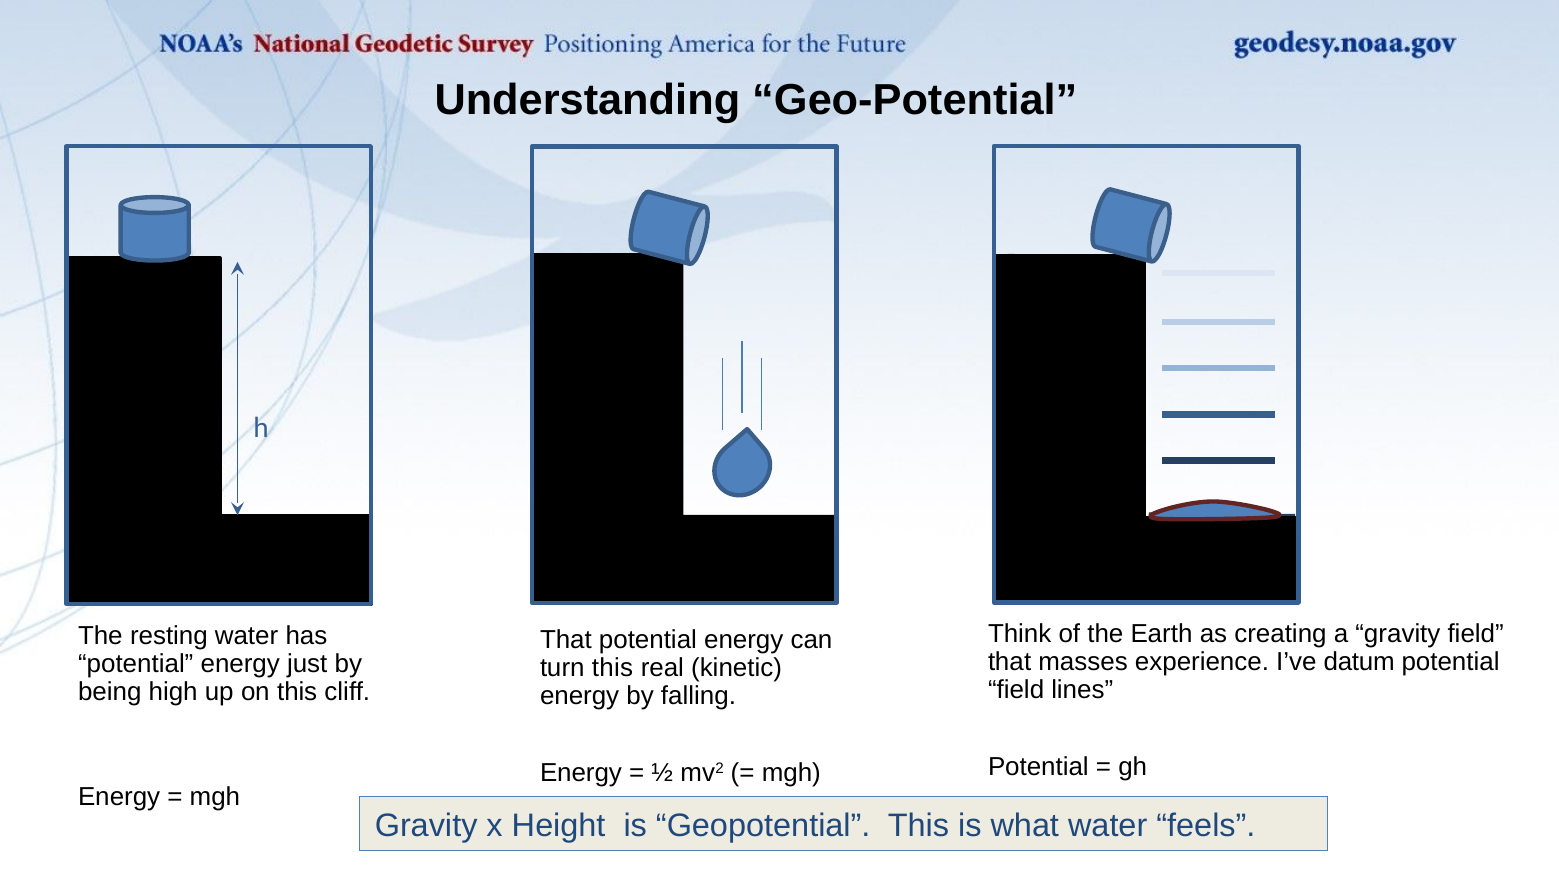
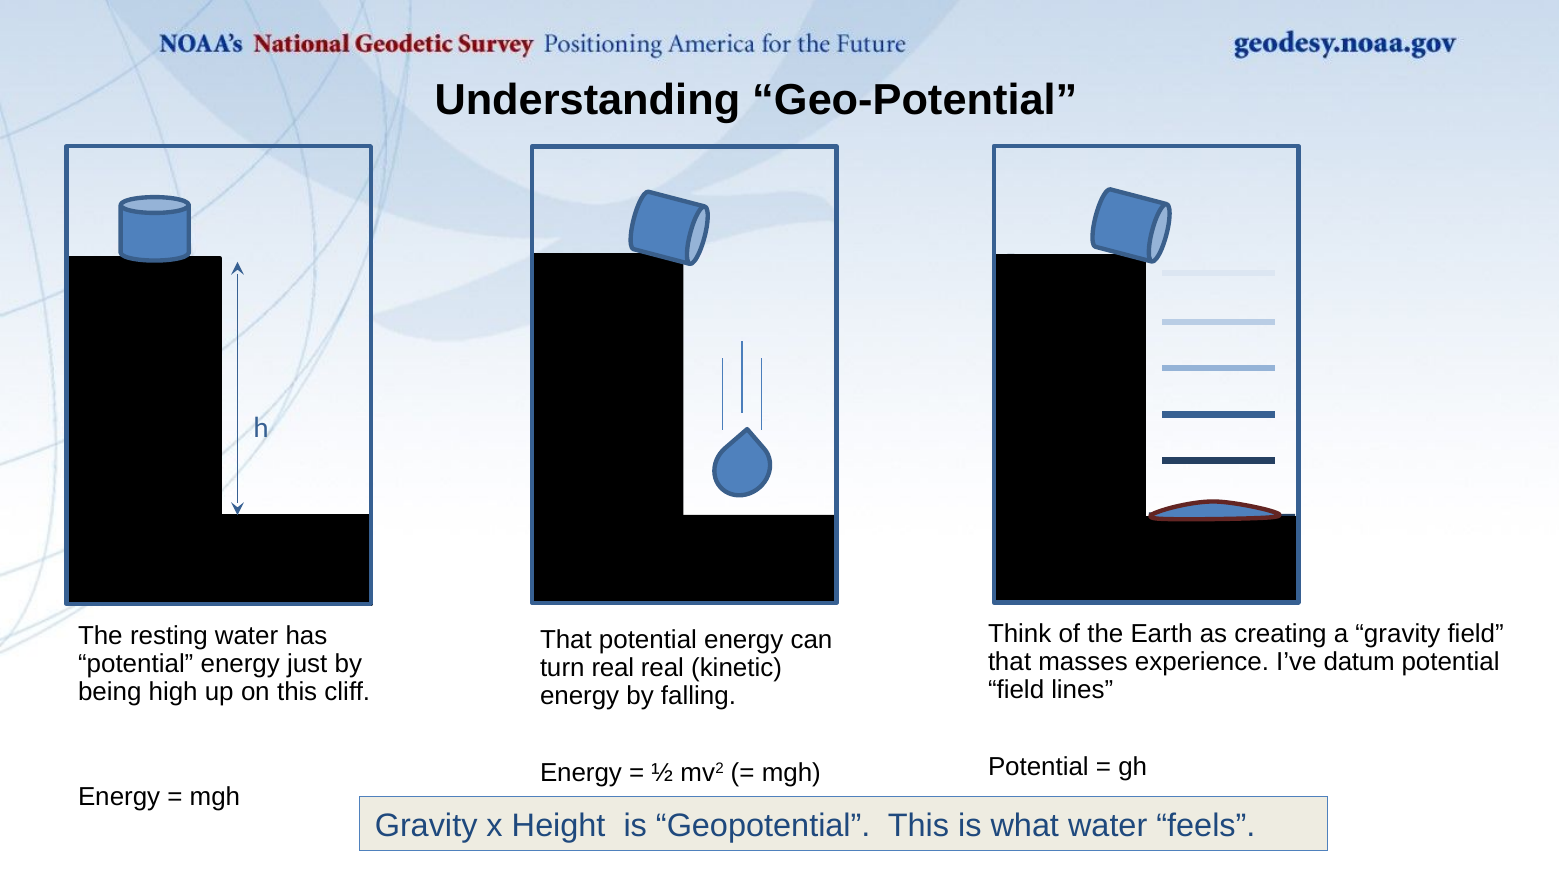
turn this: this -> real
